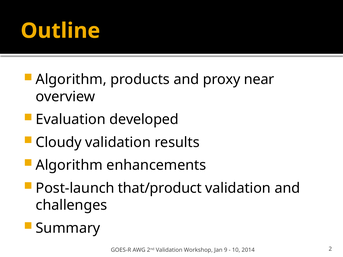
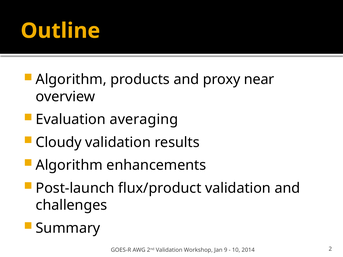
developed: developed -> averaging
that/product: that/product -> flux/product
